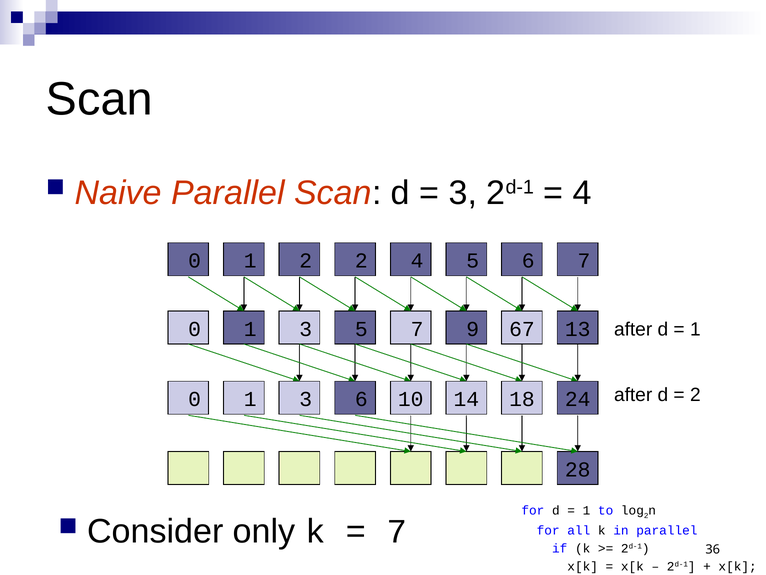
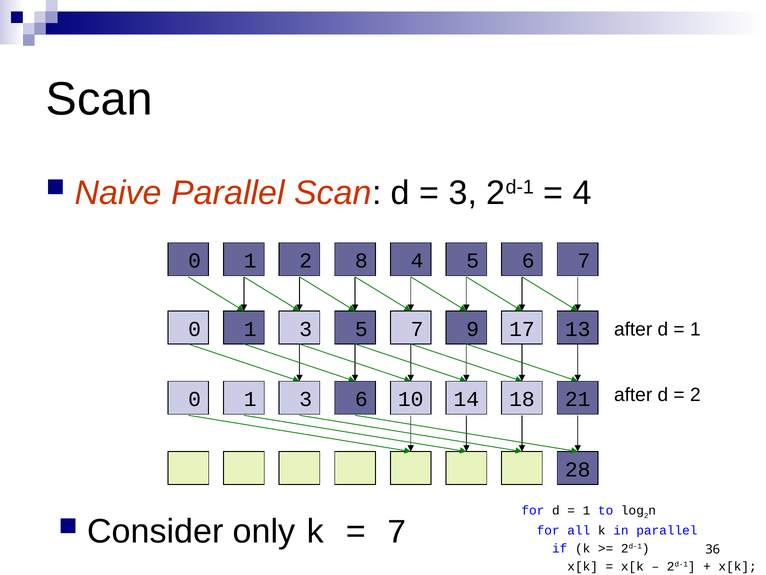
2 2: 2 -> 8
67: 67 -> 17
24: 24 -> 21
